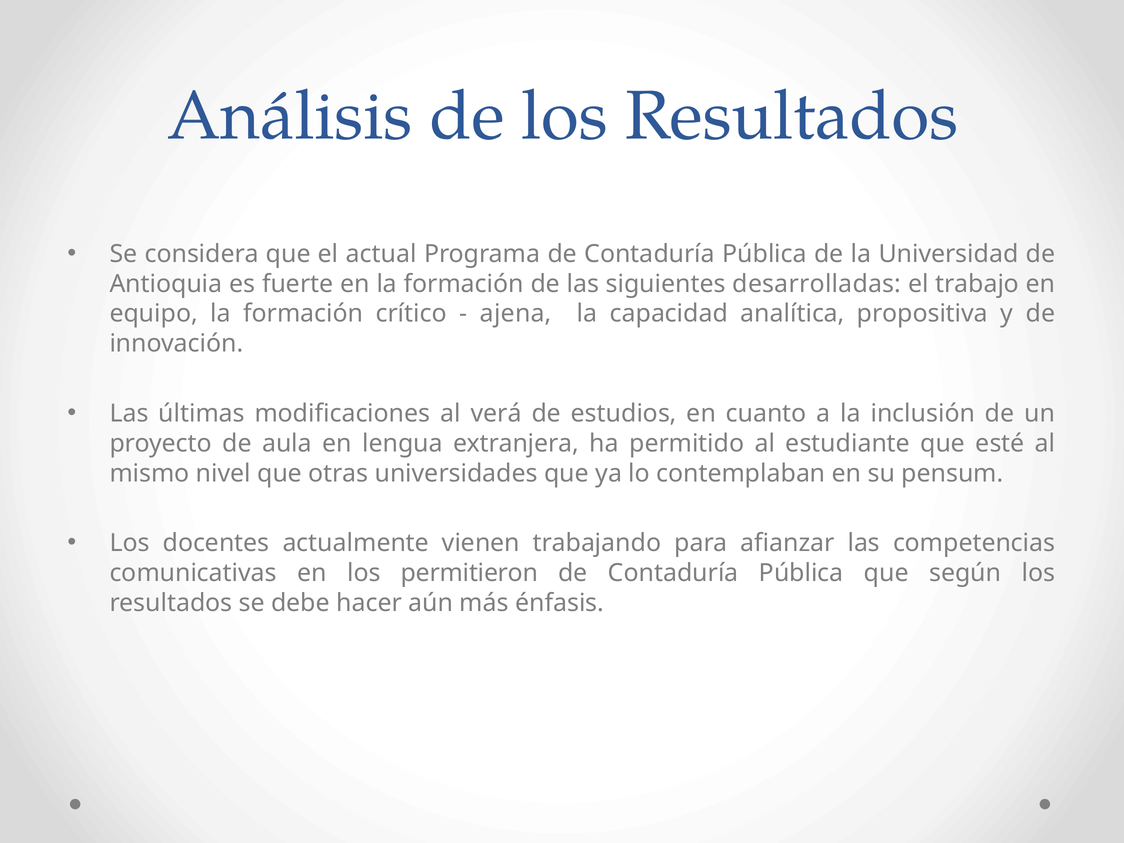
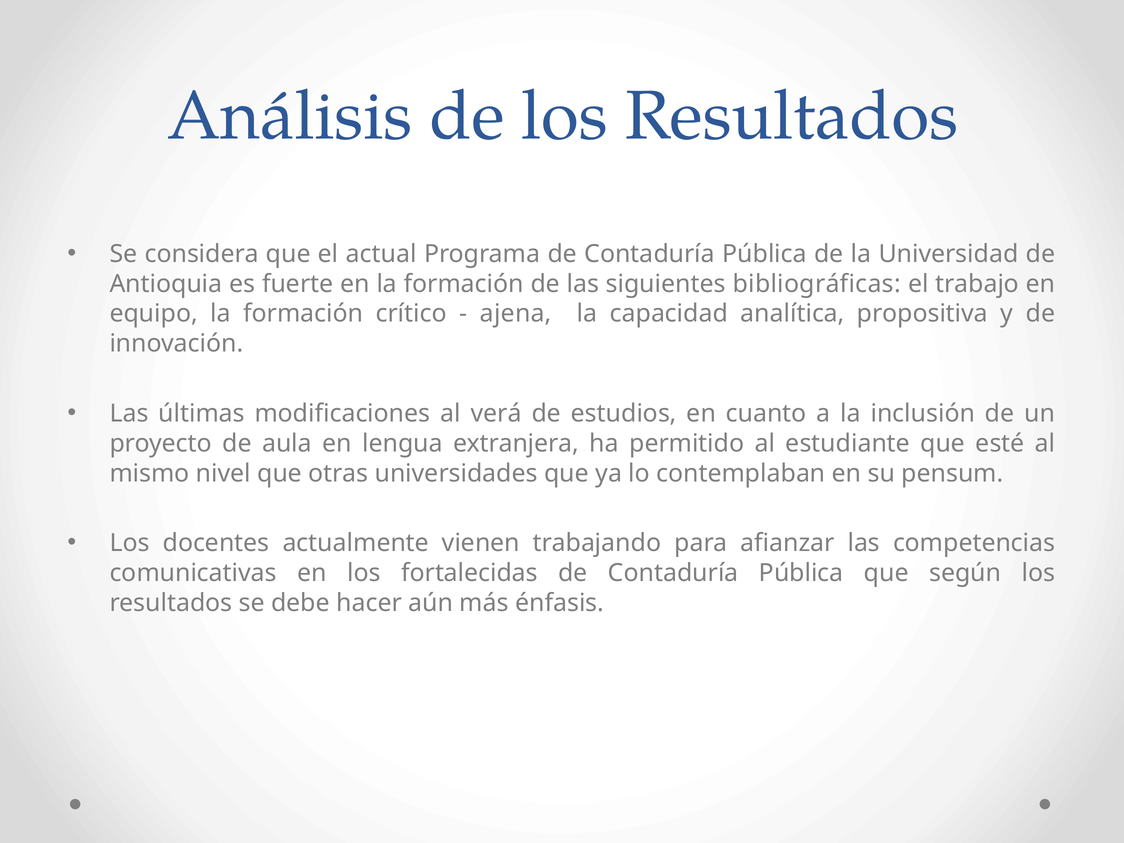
desarrolladas: desarrolladas -> bibliográficas
permitieron: permitieron -> fortalecidas
